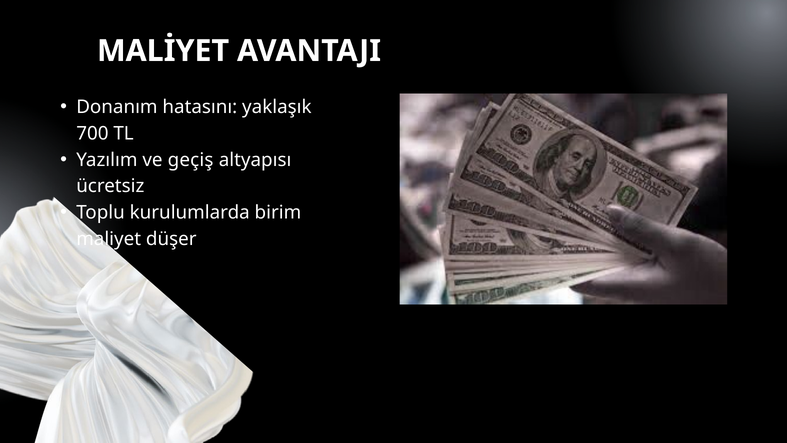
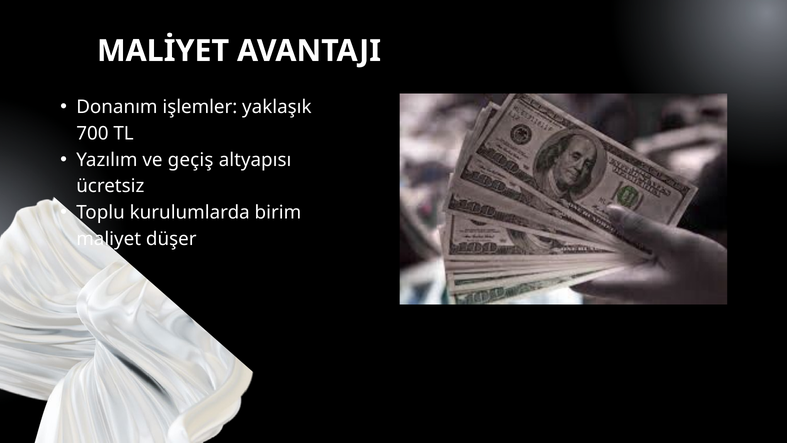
hatasını: hatasını -> işlemler
